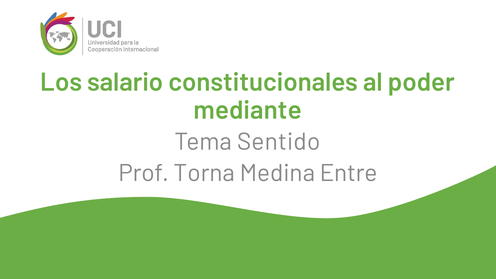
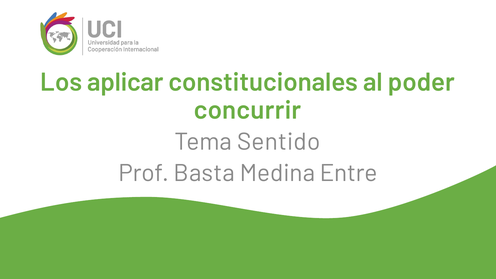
salario: salario -> aplicar
mediante: mediante -> concurrir
Torna: Torna -> Basta
